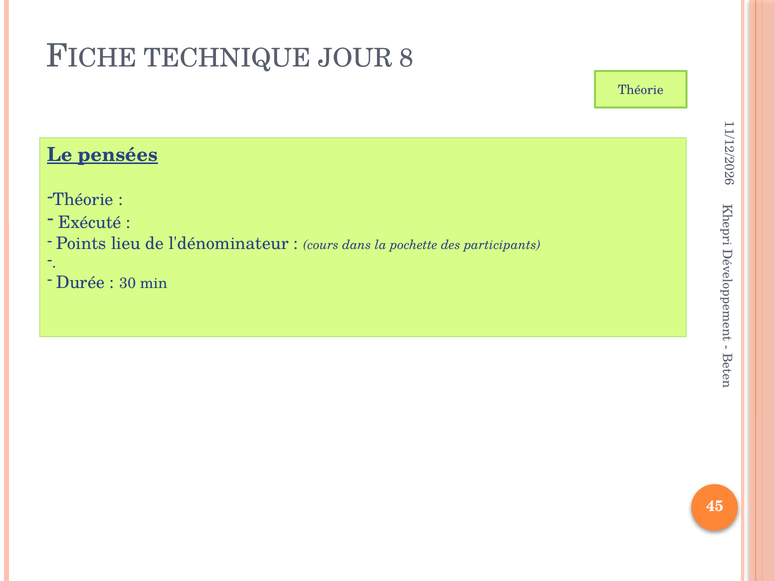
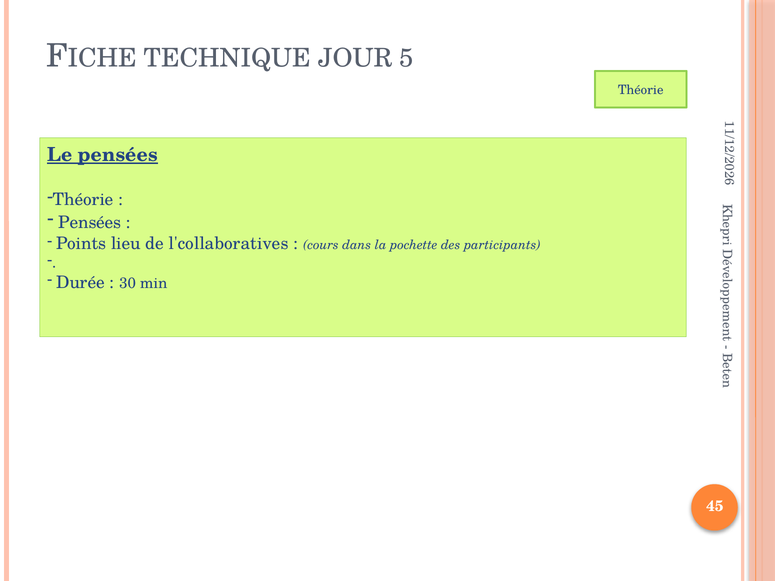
8: 8 -> 5
Exécuté at (90, 223): Exécuté -> Pensées
l'dénominateur: l'dénominateur -> l'collaboratives
